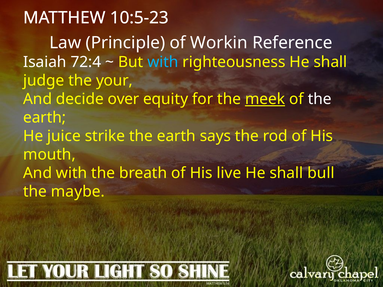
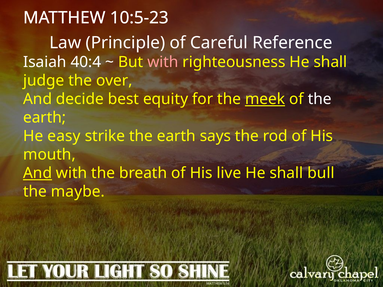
Workin: Workin -> Careful
72:4: 72:4 -> 40:4
with at (163, 62) colour: light blue -> pink
your: your -> over
over: over -> best
juice: juice -> easy
And at (38, 173) underline: none -> present
